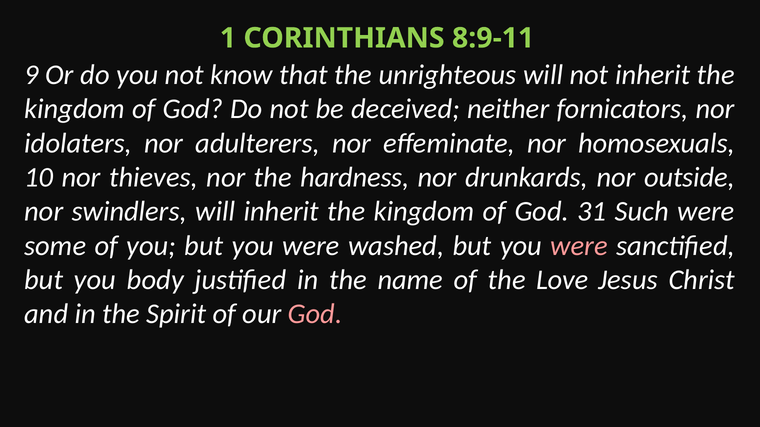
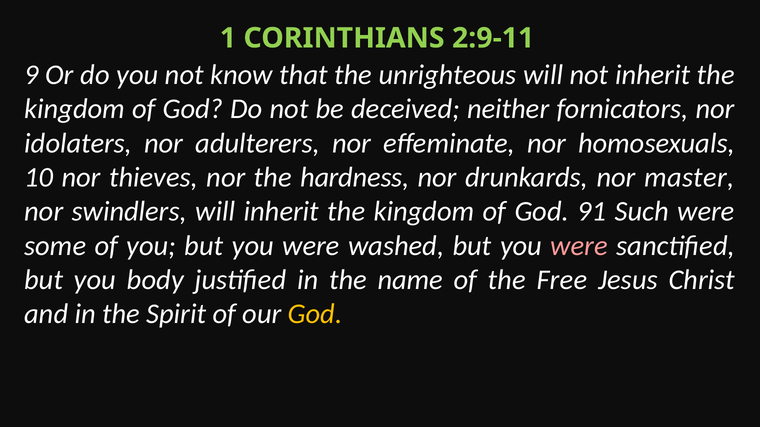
8:9-11: 8:9-11 -> 2:9-11
outside: outside -> master
31: 31 -> 91
Love: Love -> Free
God at (315, 314) colour: pink -> yellow
